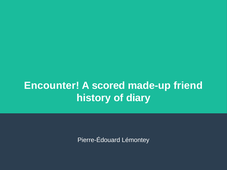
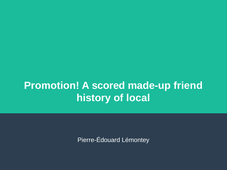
Encounter: Encounter -> Promotion
diary: diary -> local
